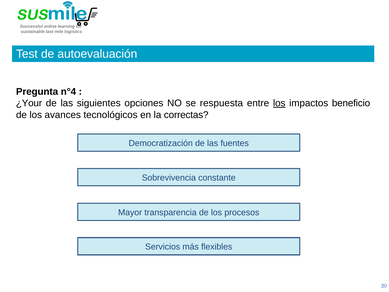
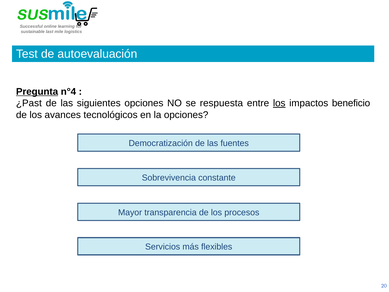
Pregunta underline: none -> present
¿Your: ¿Your -> ¿Past
la correctas: correctas -> opciones
